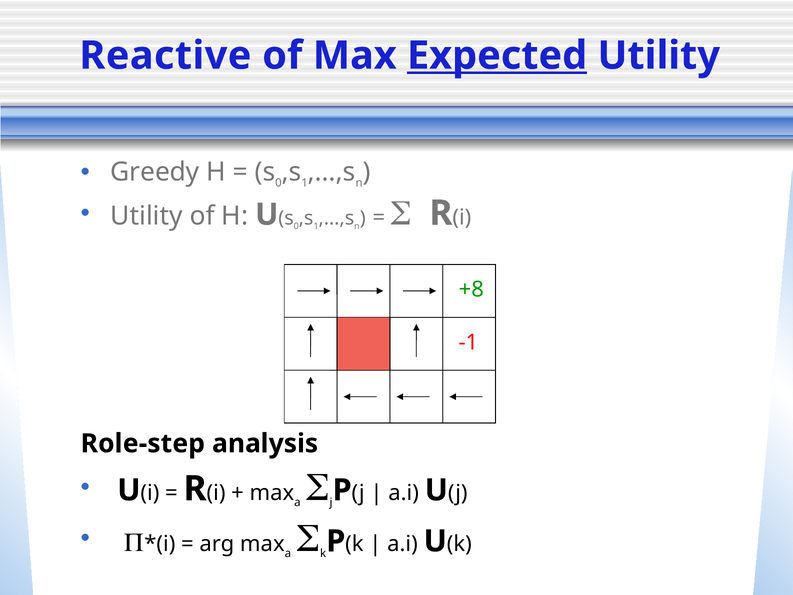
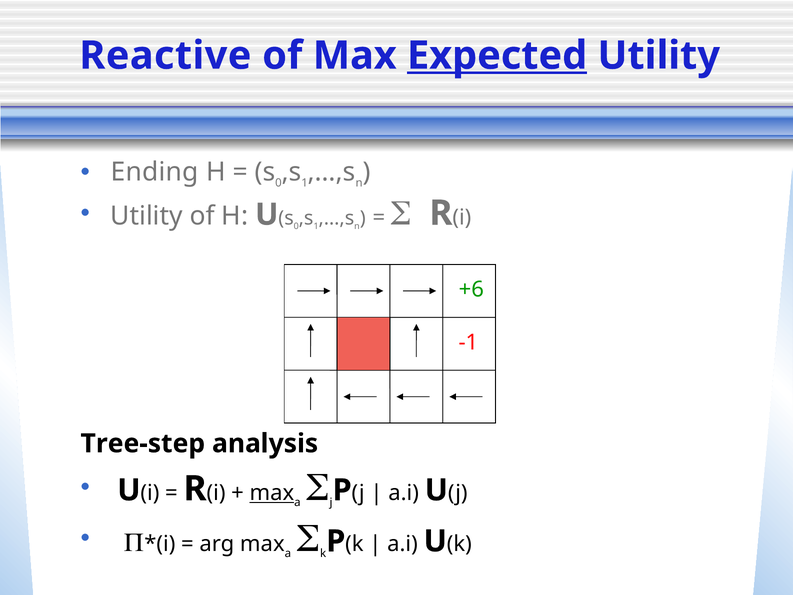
Greedy: Greedy -> Ending
+8: +8 -> +6
Role-step: Role-step -> Tree-step
max at (272, 493) underline: none -> present
